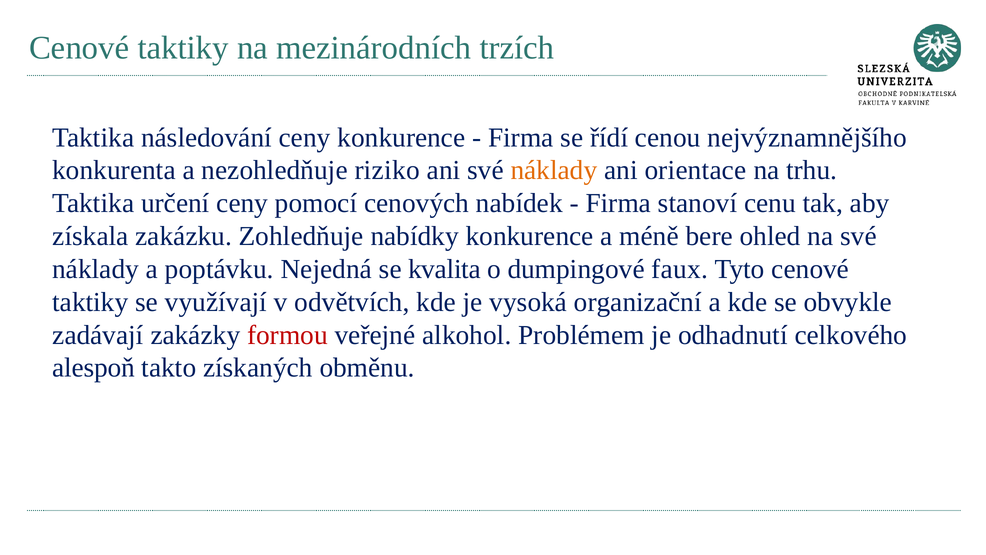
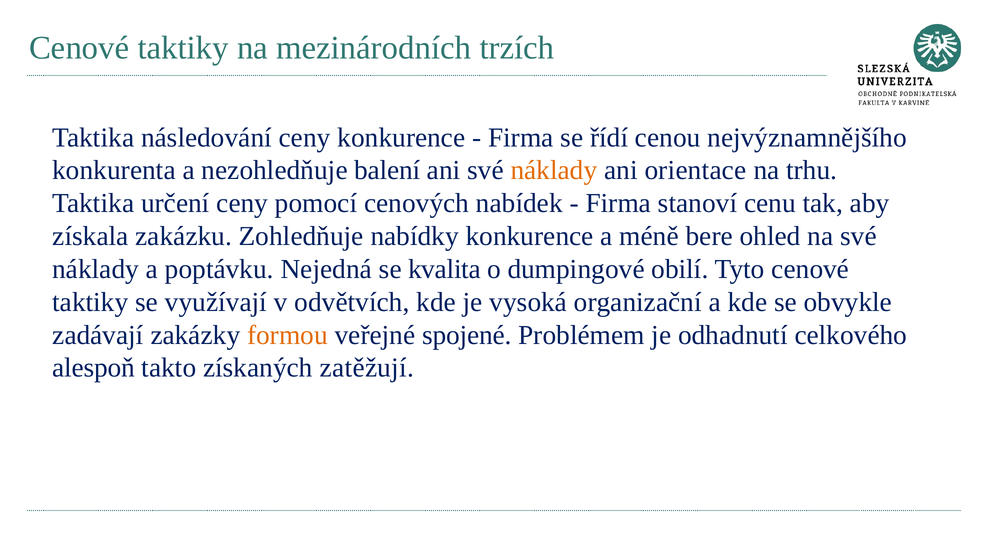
riziko: riziko -> balení
faux: faux -> obilí
formou colour: red -> orange
alkohol: alkohol -> spojené
obměnu: obměnu -> zatěžují
